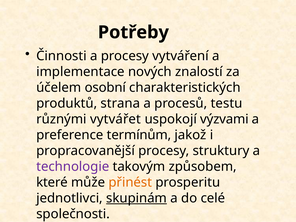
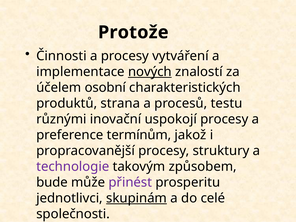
Potřeby: Potřeby -> Protože
nových underline: none -> present
vytvářet: vytvářet -> inovační
uspokojí výzvami: výzvami -> procesy
které: které -> bude
přinést colour: orange -> purple
